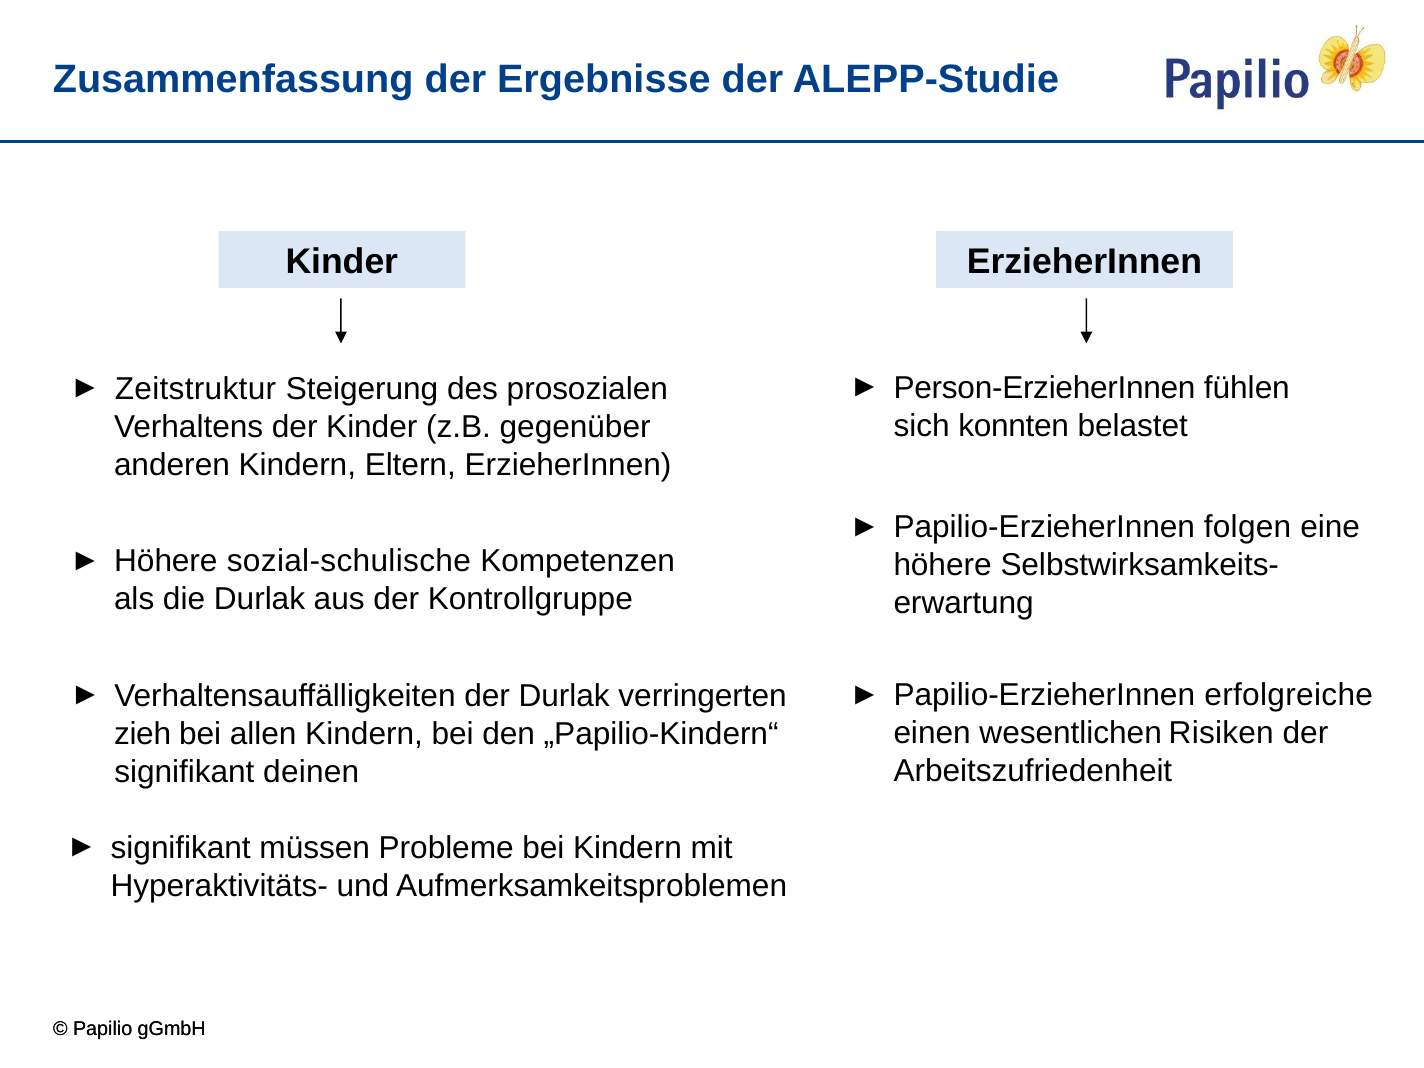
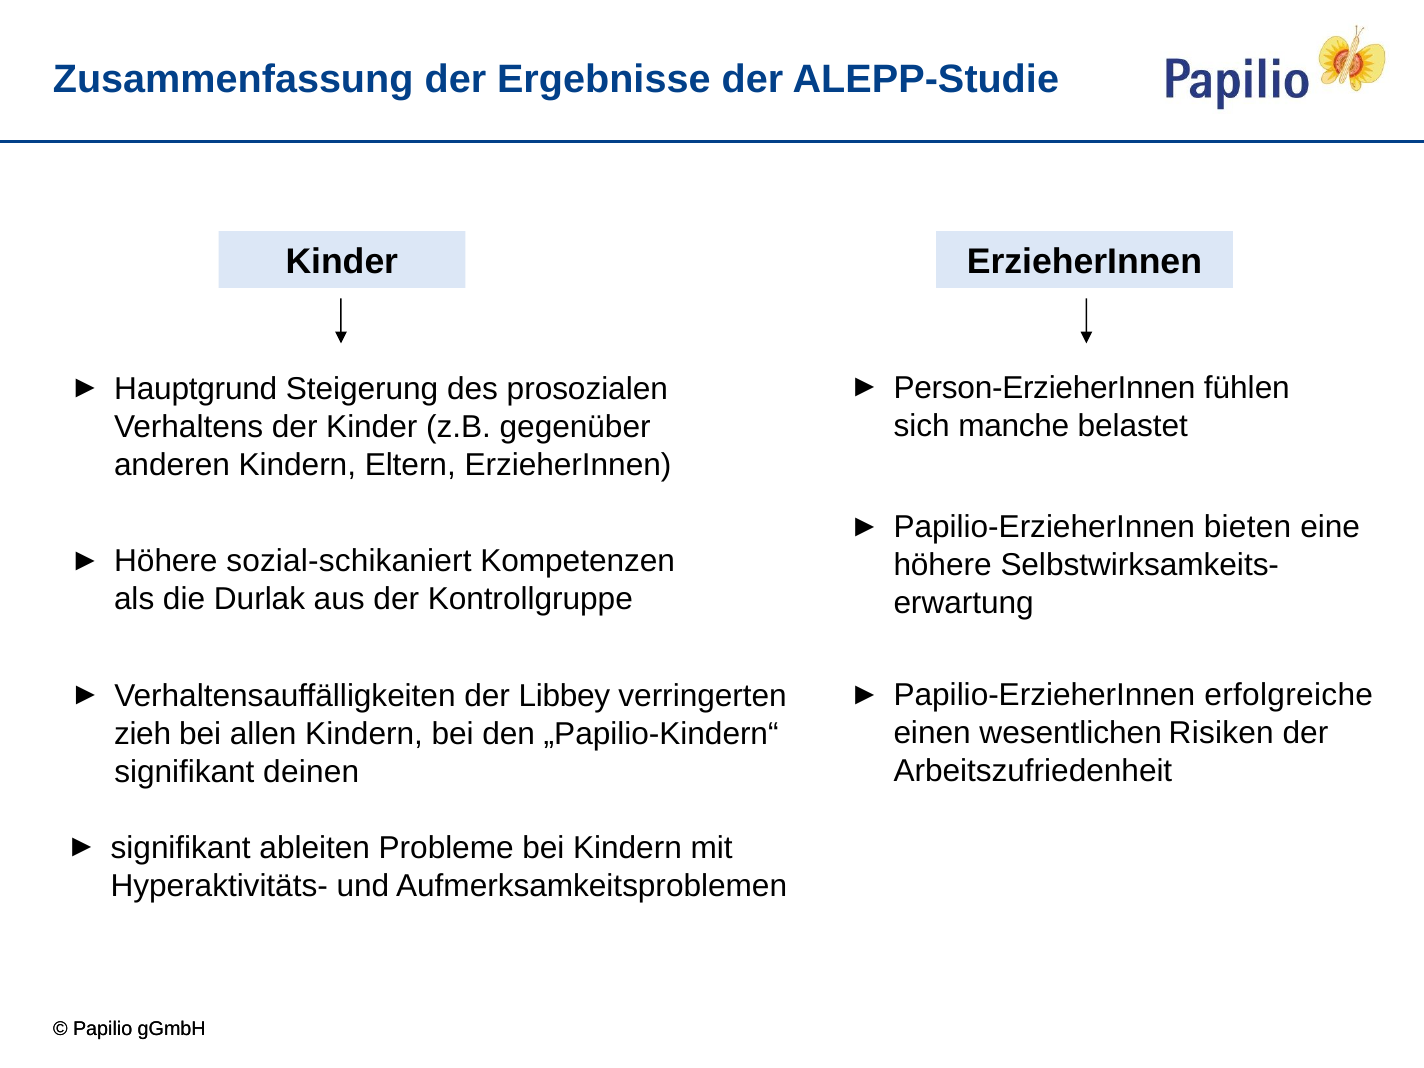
Zeitstruktur: Zeitstruktur -> Hauptgrund
konnten: konnten -> manche
folgen: folgen -> bieten
sozial-schulische: sozial-schulische -> sozial-schikaniert
der Durlak: Durlak -> Libbey
müssen: müssen -> ableiten
